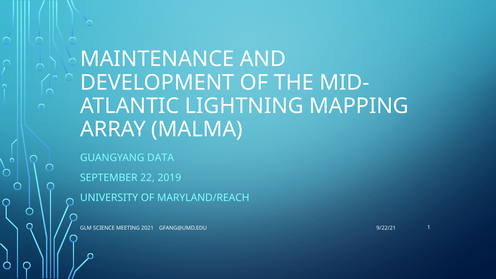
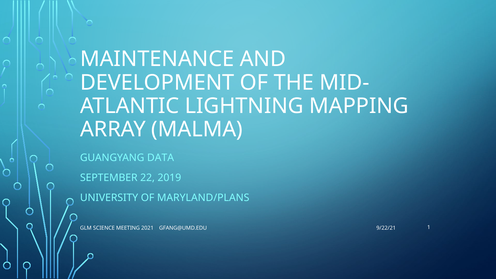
MARYLAND/REACH: MARYLAND/REACH -> MARYLAND/PLANS
